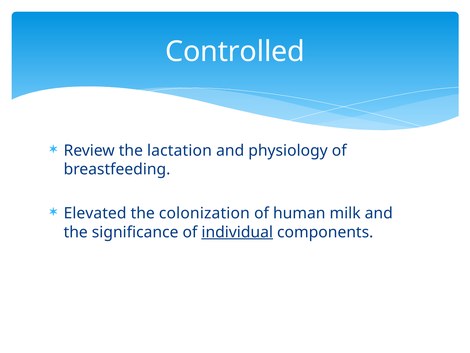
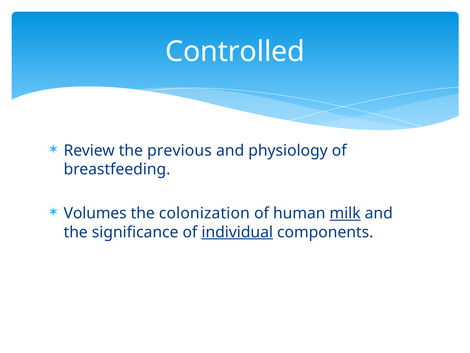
lactation: lactation -> previous
Elevated: Elevated -> Volumes
milk underline: none -> present
